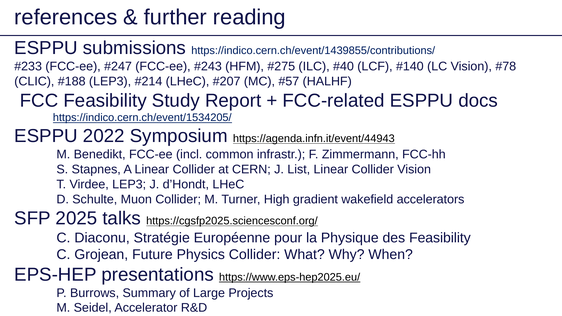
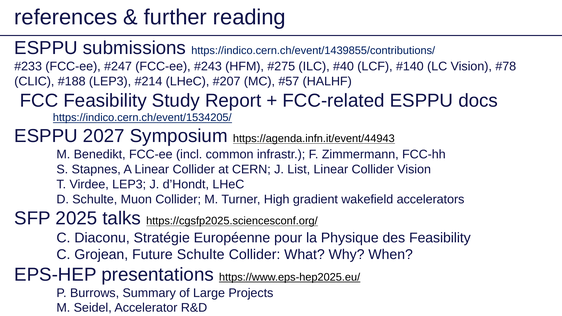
2022: 2022 -> 2027
Future Physics: Physics -> Schulte
